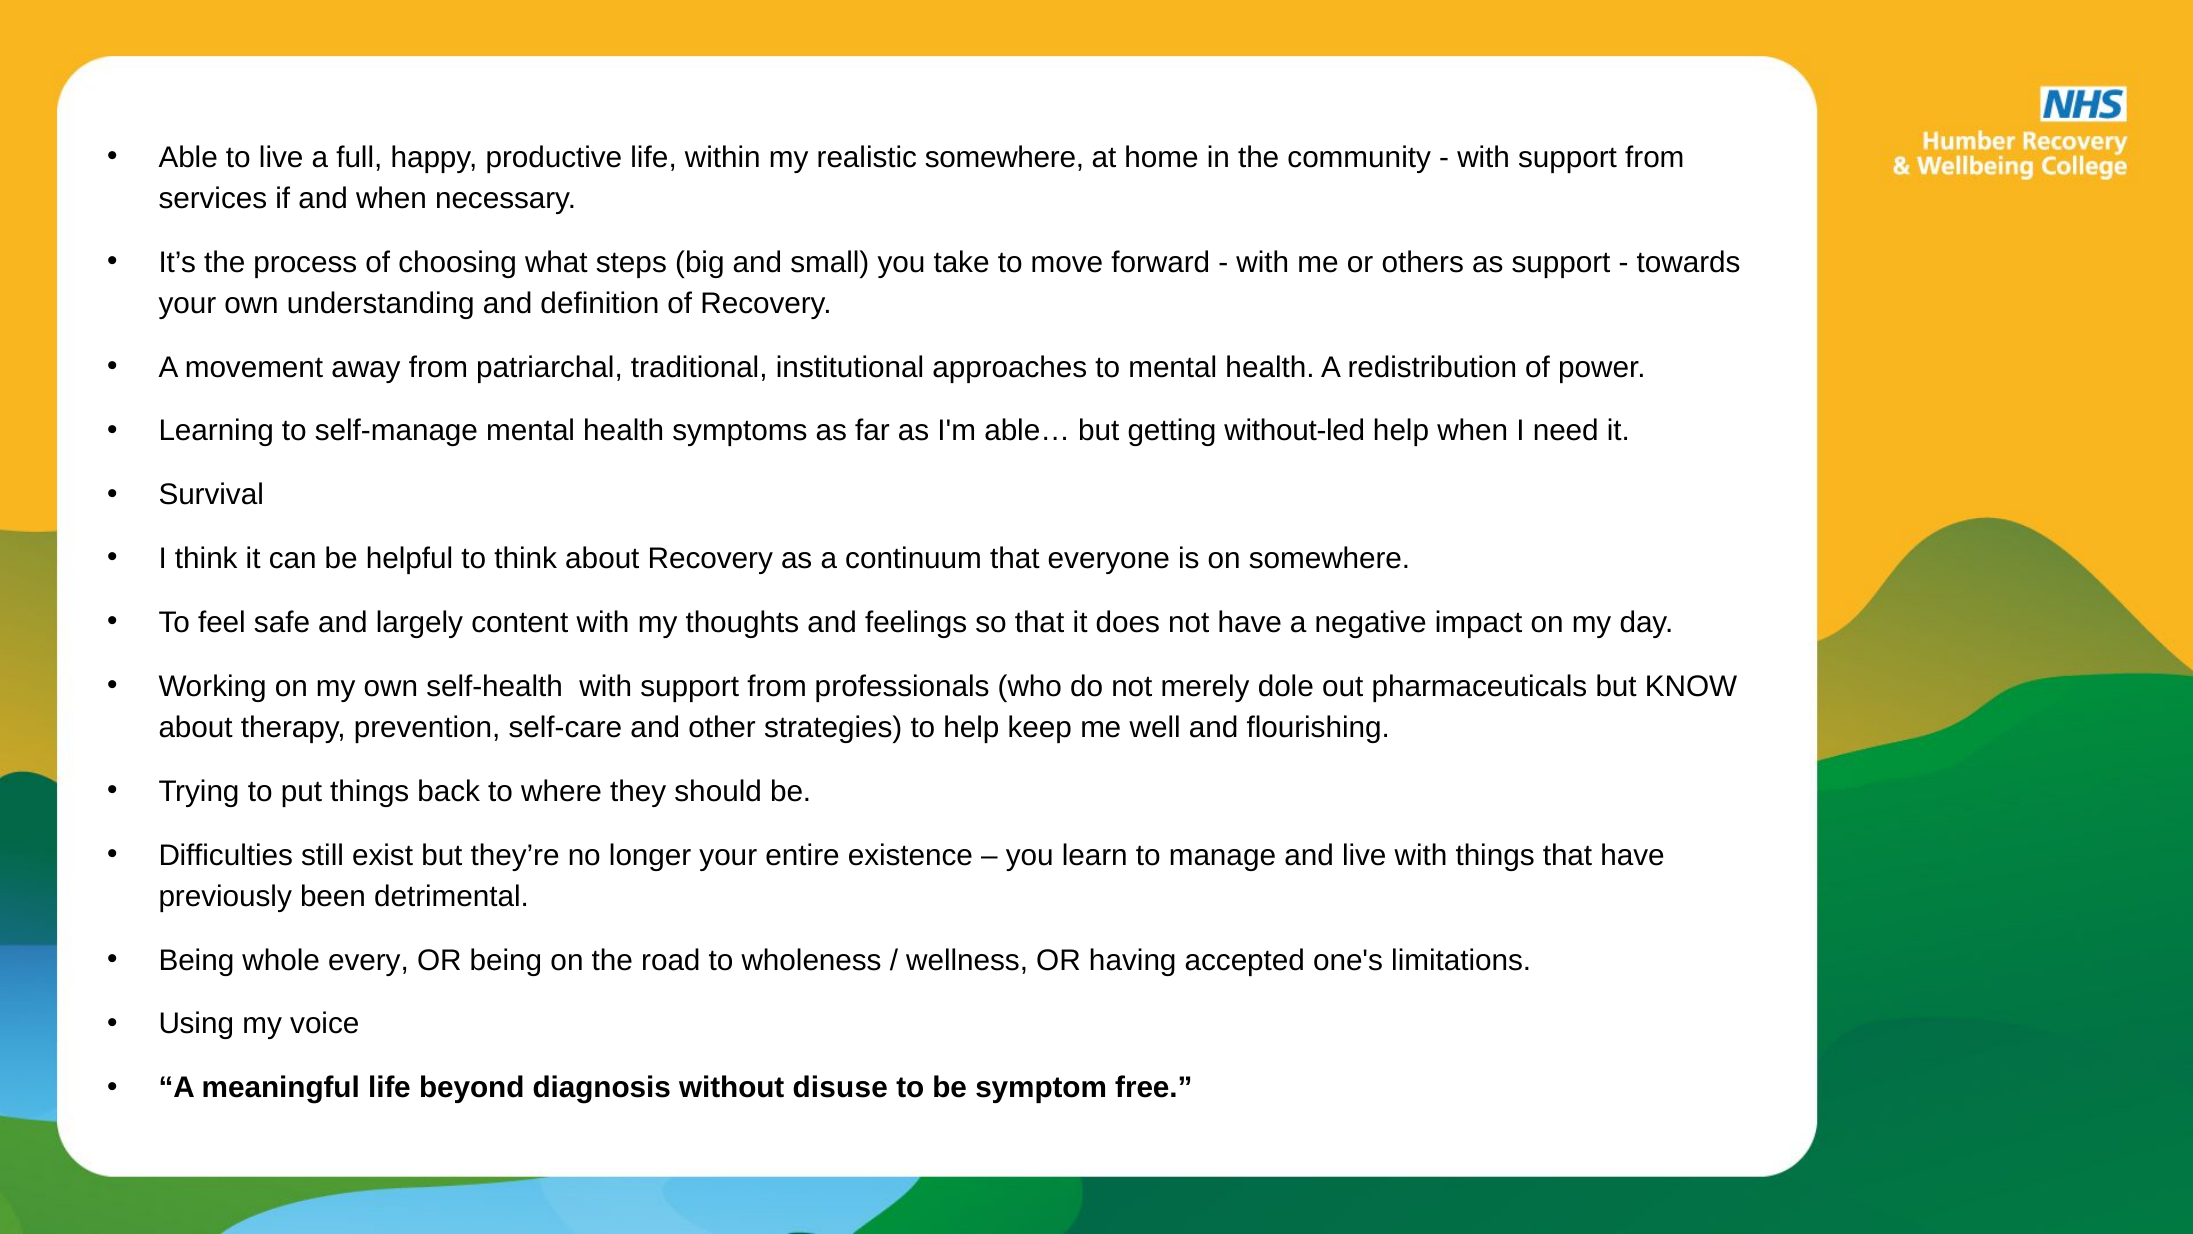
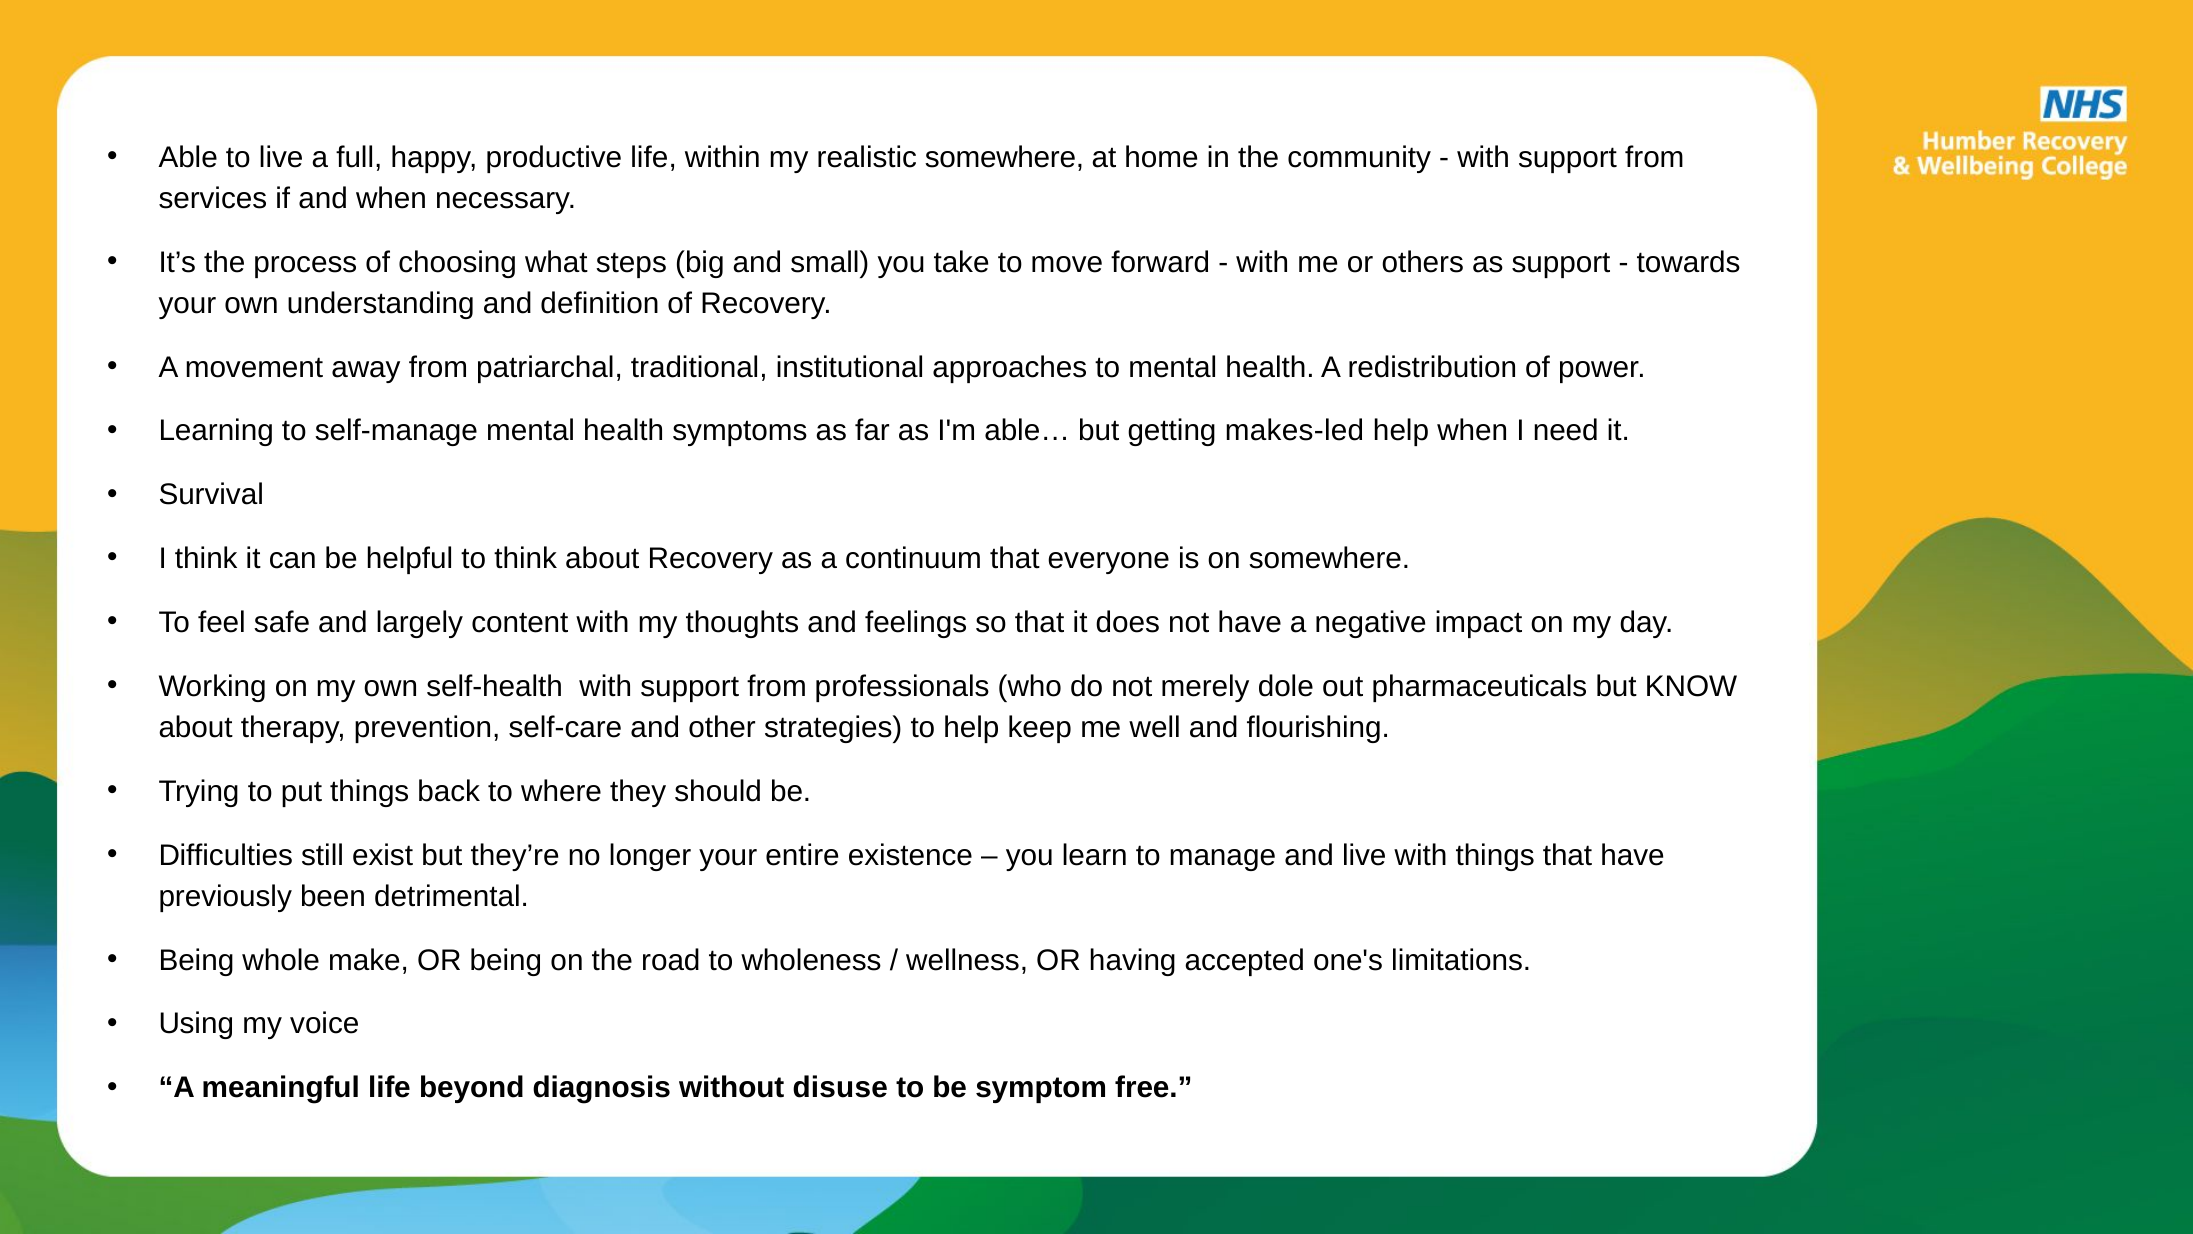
without-led: without-led -> makes-led
every: every -> make
